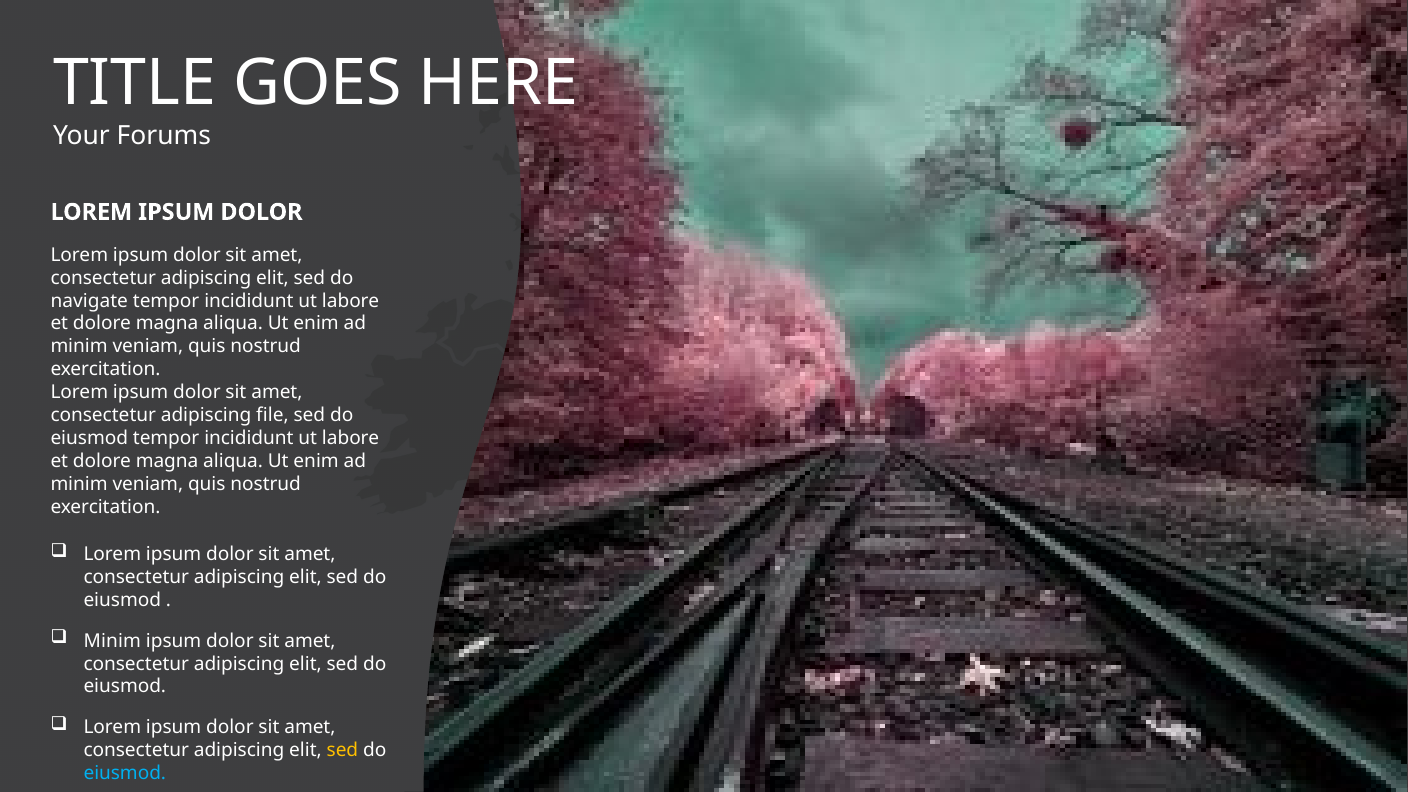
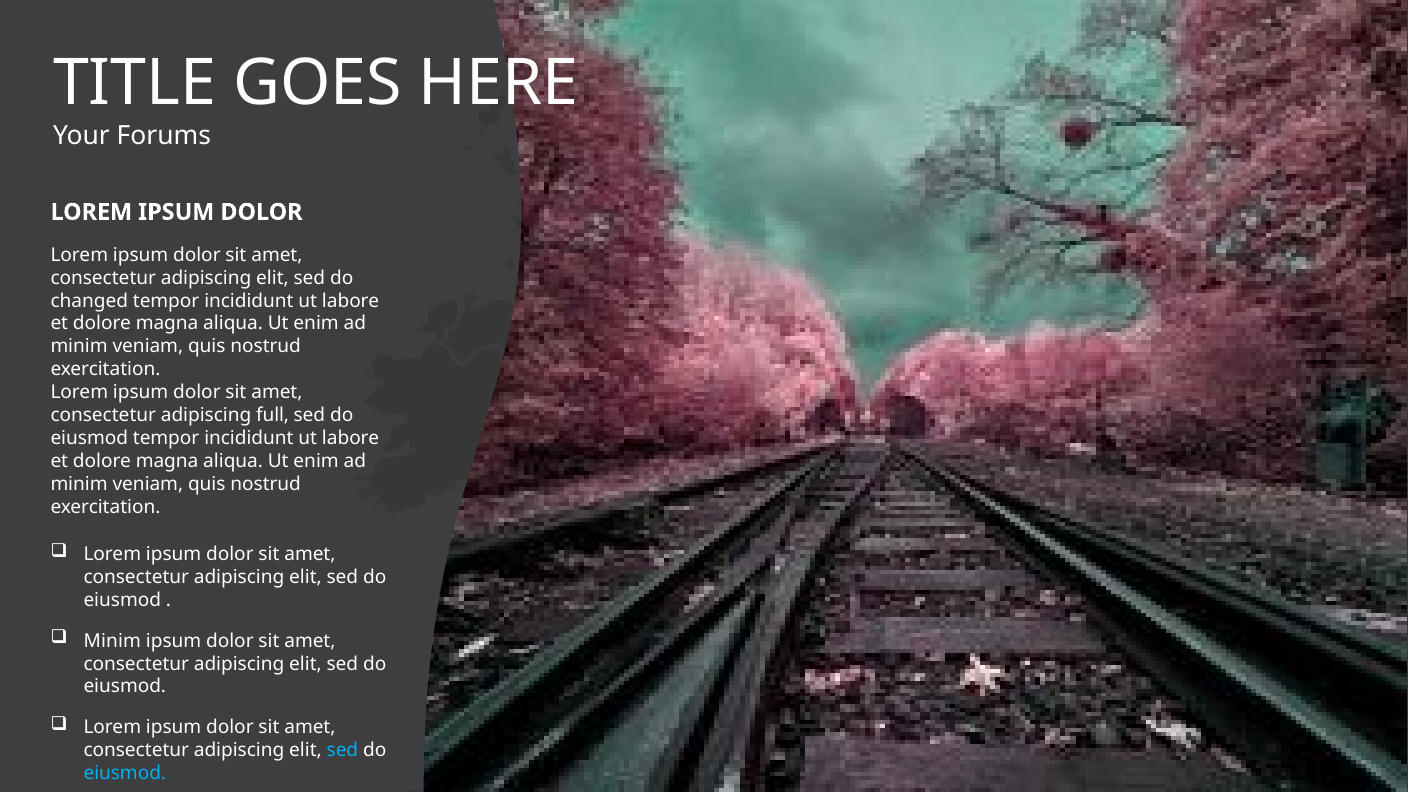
navigate: navigate -> changed
file: file -> full
sed at (342, 750) colour: yellow -> light blue
